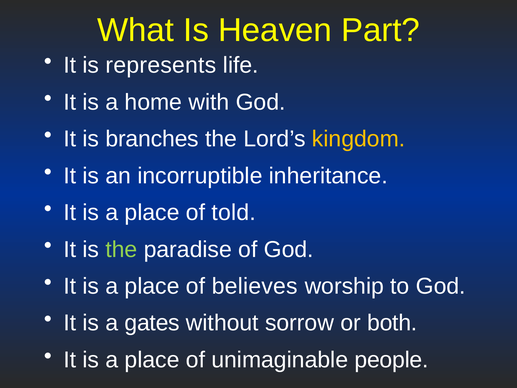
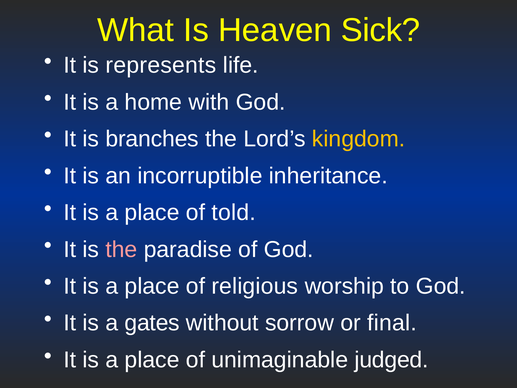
Part: Part -> Sick
the at (121, 249) colour: light green -> pink
believes: believes -> religious
both: both -> final
people: people -> judged
